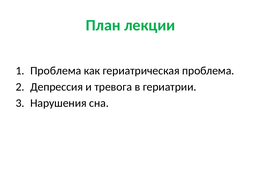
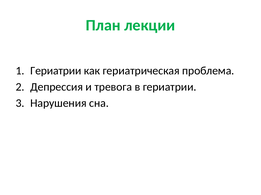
Проблема at (56, 71): Проблема -> Гериатрии
